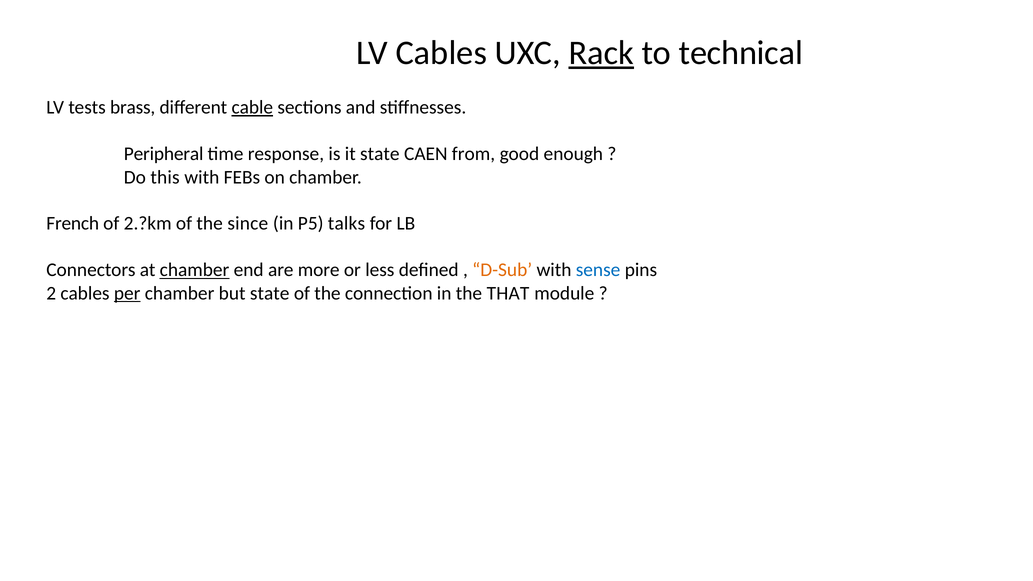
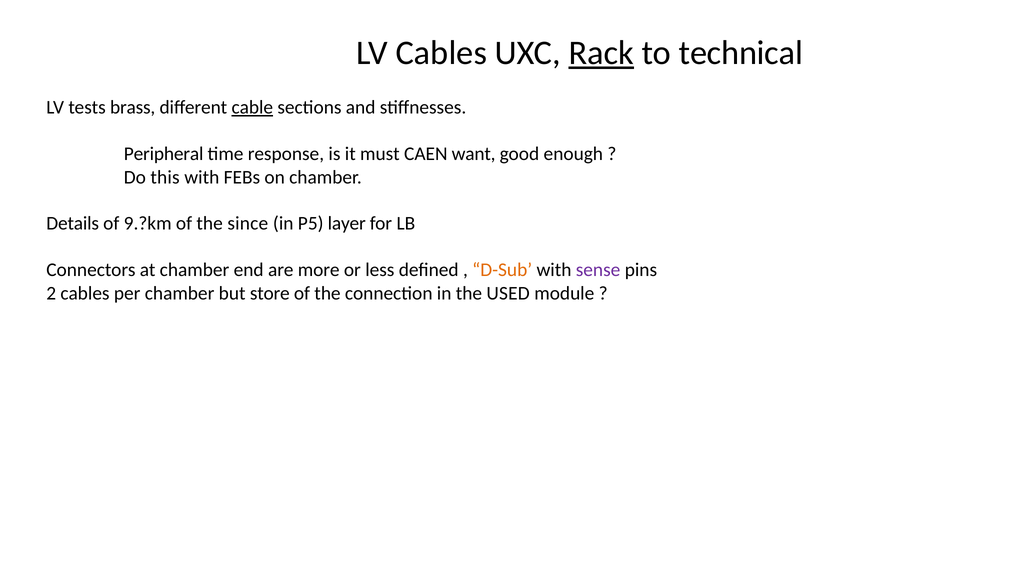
it state: state -> must
from: from -> want
French: French -> Details
2.?km: 2.?km -> 9.?km
talks: talks -> layer
chamber at (195, 270) underline: present -> none
sense colour: blue -> purple
per underline: present -> none
but state: state -> store
THAT: THAT -> USED
